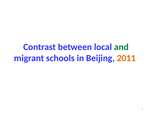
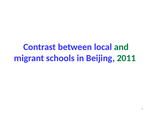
2011 colour: orange -> green
